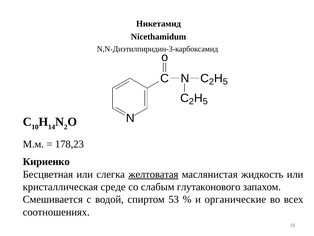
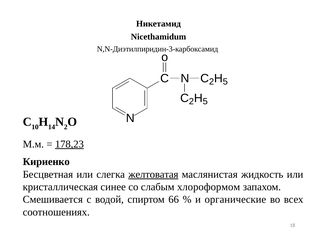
178,23 underline: none -> present
среде: среде -> синее
глутаконового: глутаконового -> хлороформом
53: 53 -> 66
